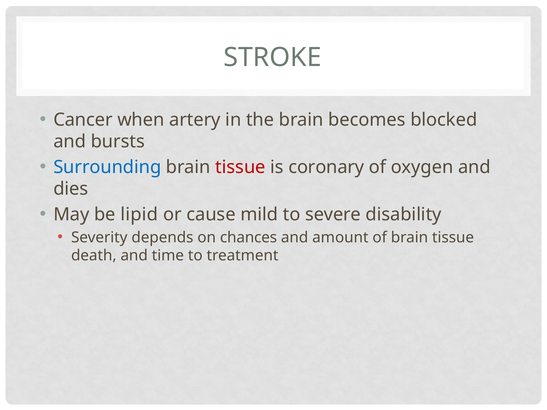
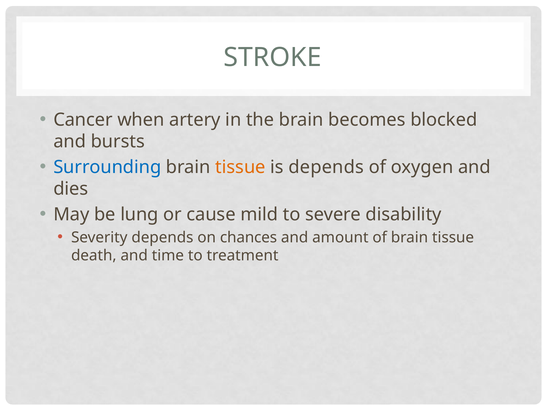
tissue at (240, 167) colour: red -> orange
is coronary: coronary -> depends
lipid: lipid -> lung
